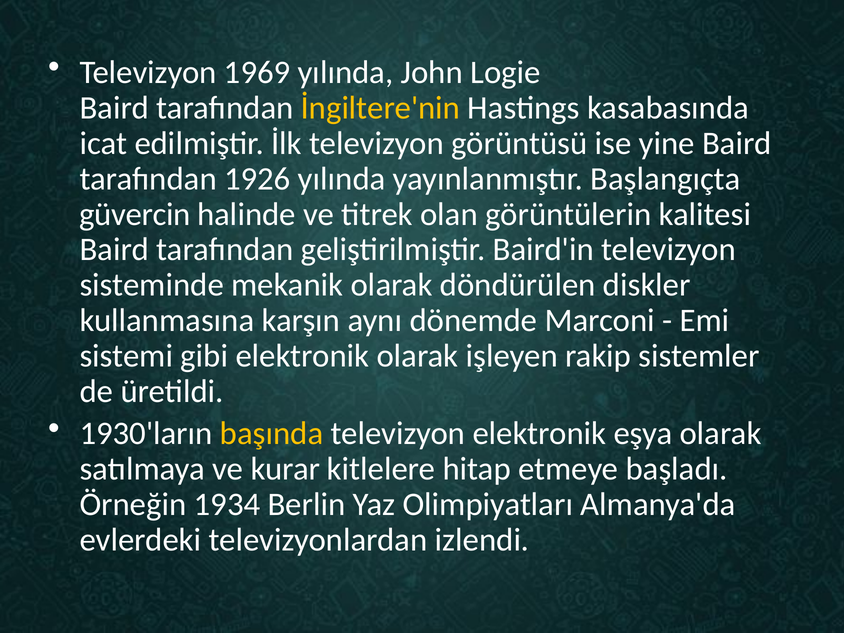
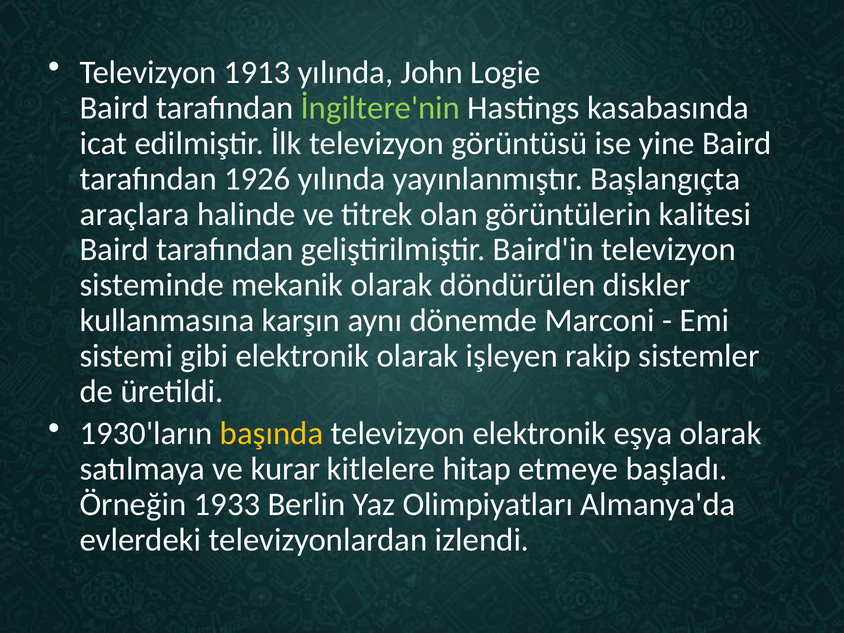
1969: 1969 -> 1913
İngiltere'nin colour: yellow -> light green
güvercin: güvercin -> araçlara
1934: 1934 -> 1933
